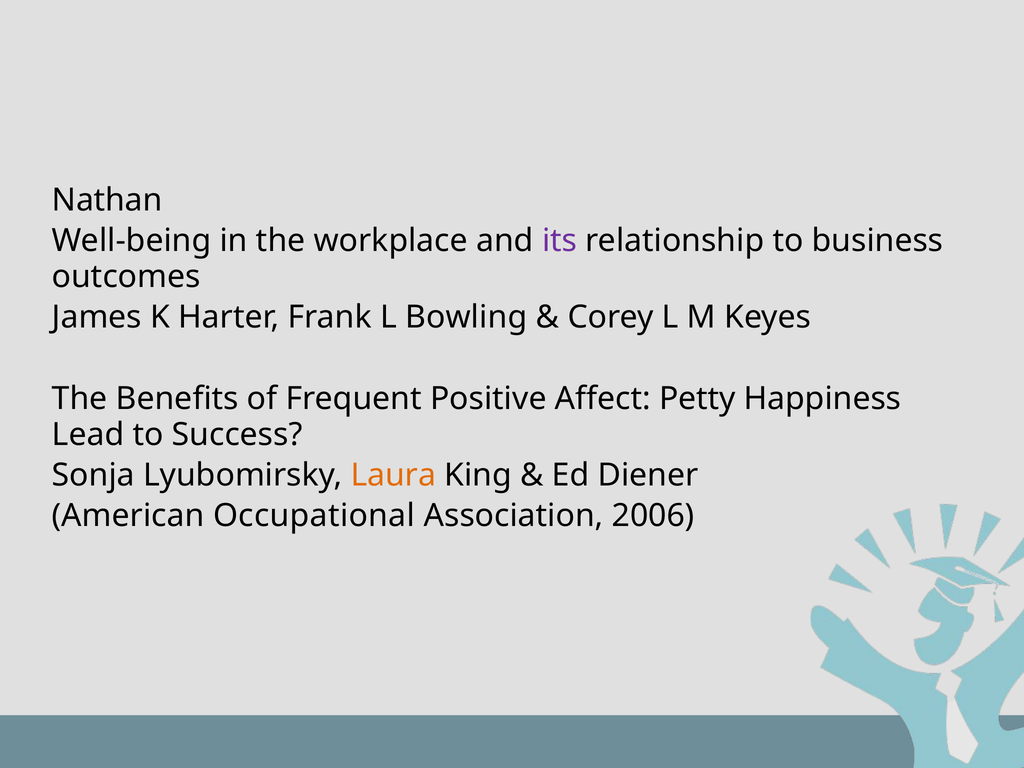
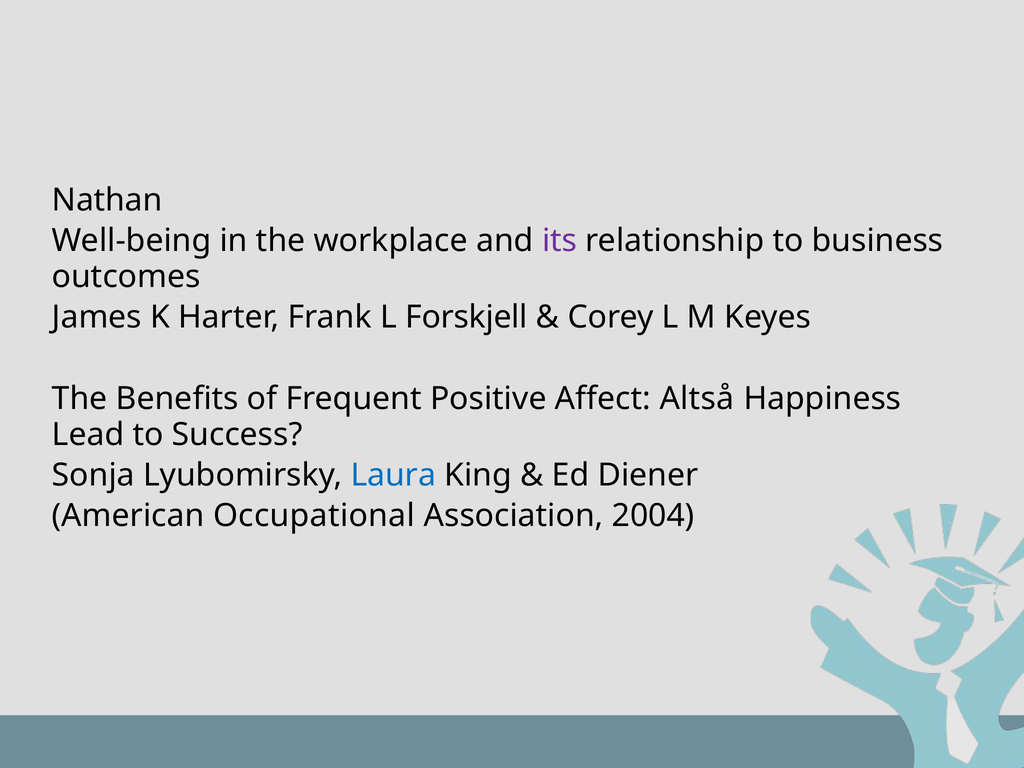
Bowling: Bowling -> Forskjell
Petty: Petty -> Altså
Laura colour: orange -> blue
2006: 2006 -> 2004
